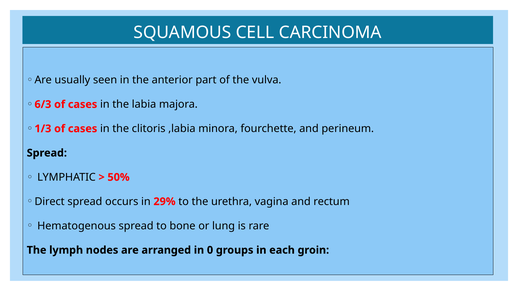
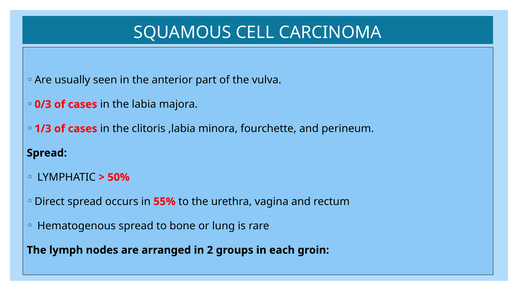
6/3: 6/3 -> 0/3
29%: 29% -> 55%
0: 0 -> 2
